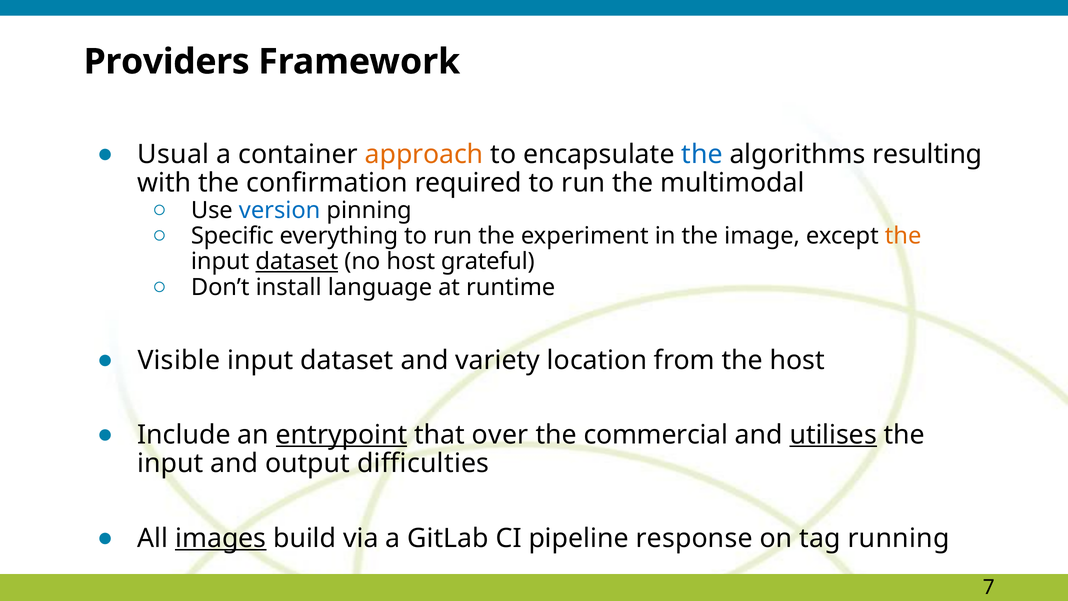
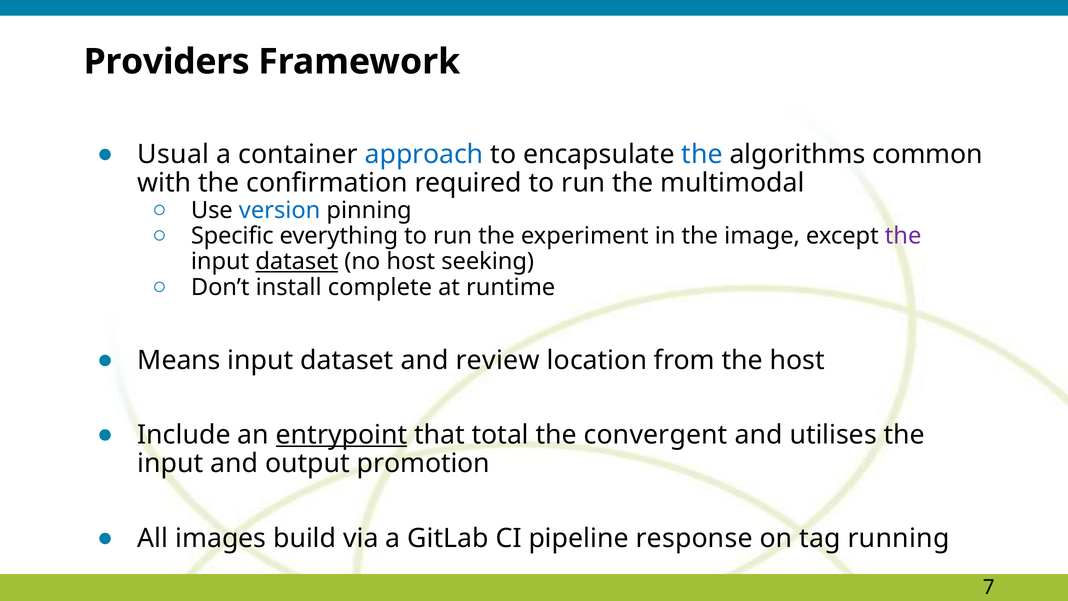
approach colour: orange -> blue
resulting: resulting -> common
the at (903, 236) colour: orange -> purple
grateful: grateful -> seeking
language: language -> complete
Visible: Visible -> Means
variety: variety -> review
over: over -> total
commercial: commercial -> convergent
utilises underline: present -> none
difficulties: difficulties -> promotion
images underline: present -> none
